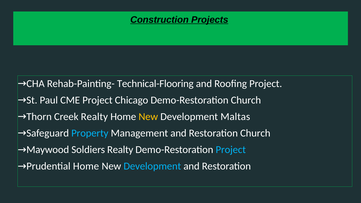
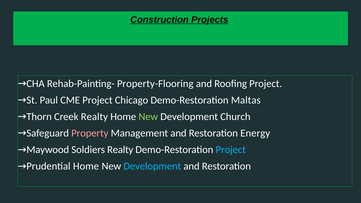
Technical-Flooring: Technical-Flooring -> Property-Flooring
Demo-Restoration Church: Church -> Maltas
New at (148, 117) colour: yellow -> light green
Maltas: Maltas -> Church
Property colour: light blue -> pink
Restoration Church: Church -> Energy
